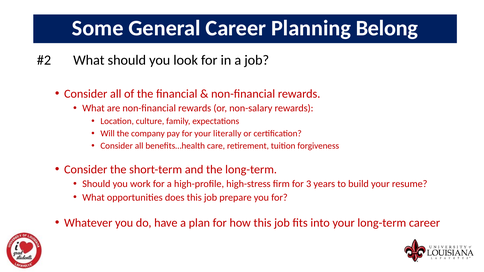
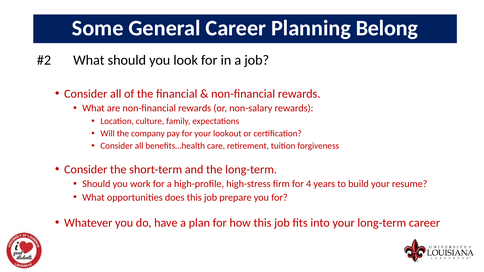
literally: literally -> lookout
3: 3 -> 4
